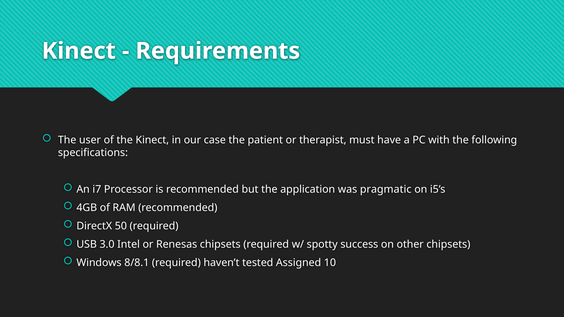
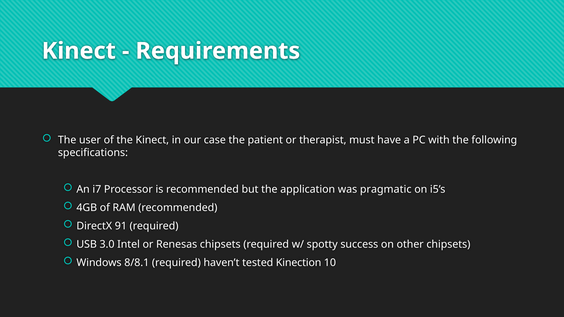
50: 50 -> 91
Assigned: Assigned -> Kinection
